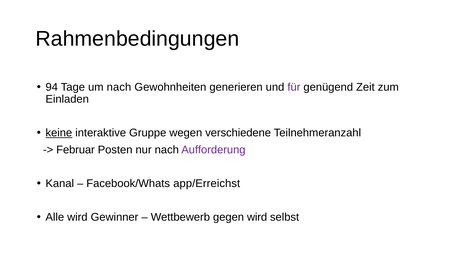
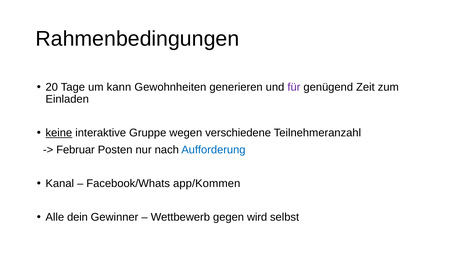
94: 94 -> 20
um nach: nach -> kann
Aufforderung colour: purple -> blue
app/Erreichst: app/Erreichst -> app/Kommen
Alle wird: wird -> dein
